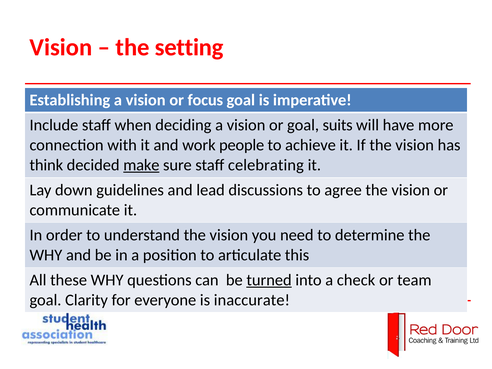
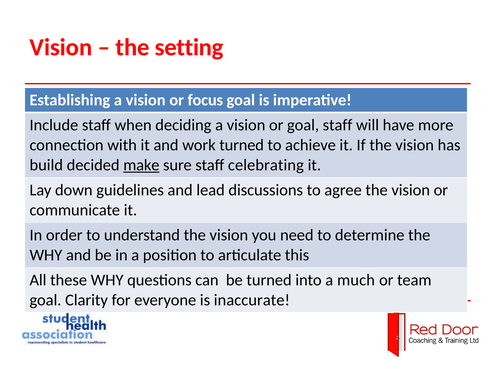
goal suits: suits -> staff
work people: people -> turned
think: think -> build
turned at (269, 280) underline: present -> none
check: check -> much
